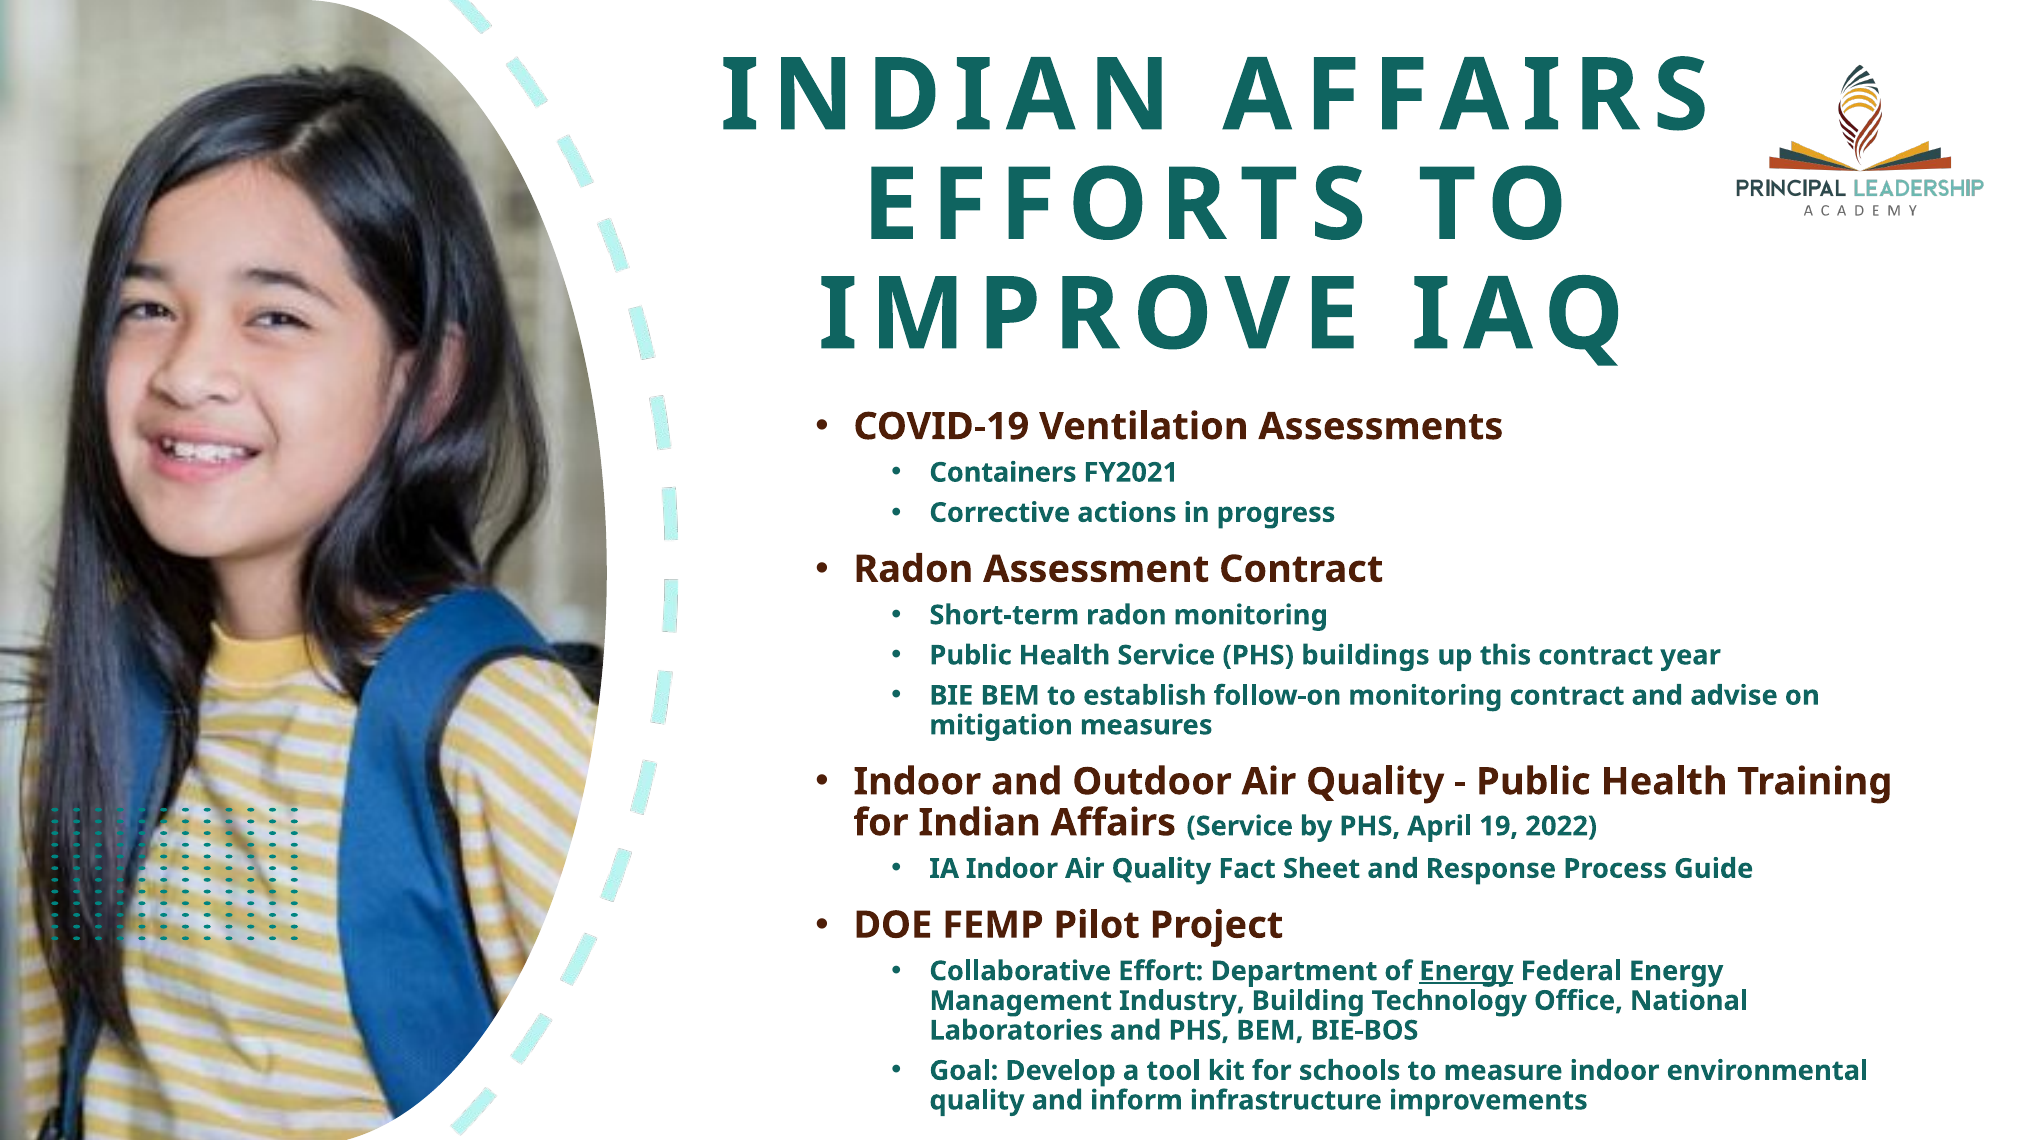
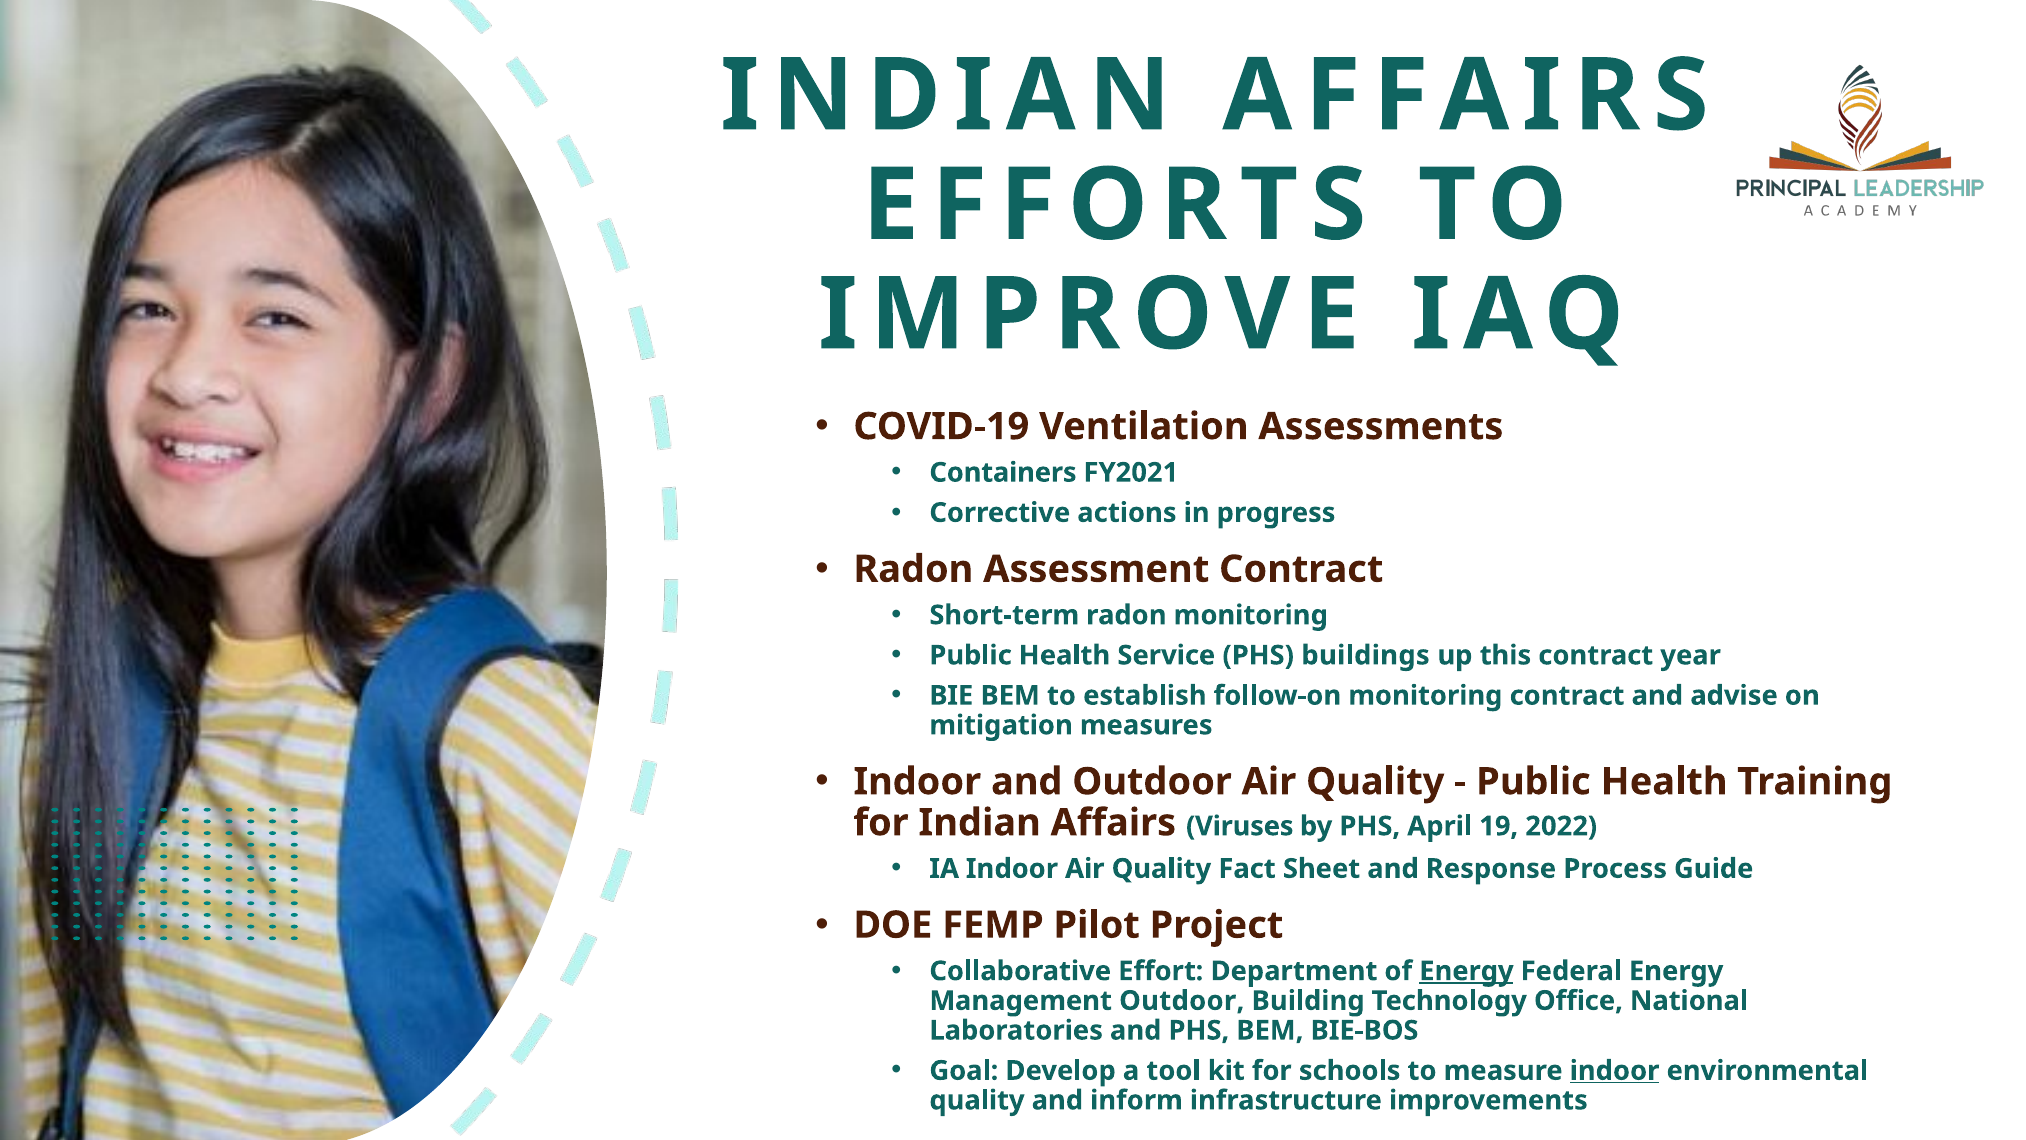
Affairs Service: Service -> Viruses
Management Industry: Industry -> Outdoor
indoor at (1615, 1070) underline: none -> present
